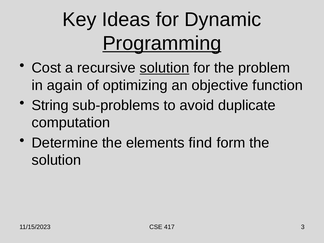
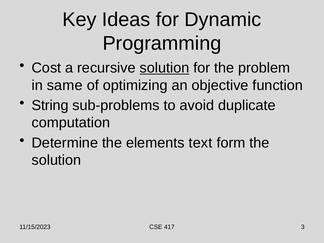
Programming underline: present -> none
again: again -> same
find: find -> text
